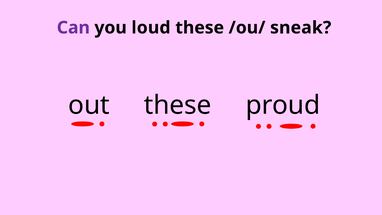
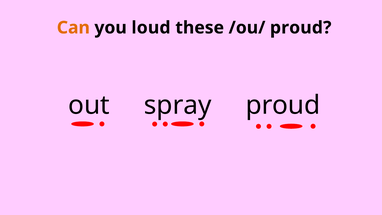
Can colour: purple -> orange
/ou/ sneak: sneak -> proud
out these: these -> spray
